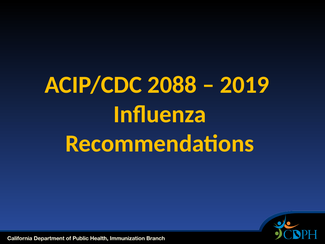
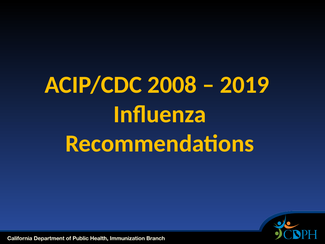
2088: 2088 -> 2008
